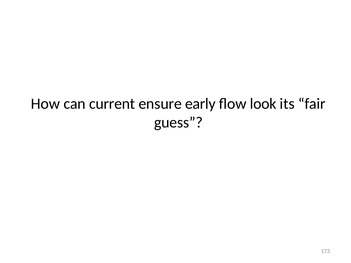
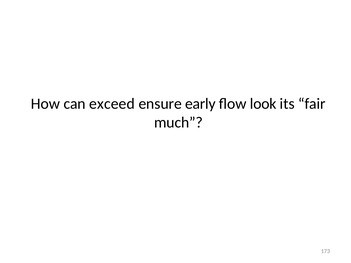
current: current -> exceed
guess: guess -> much
